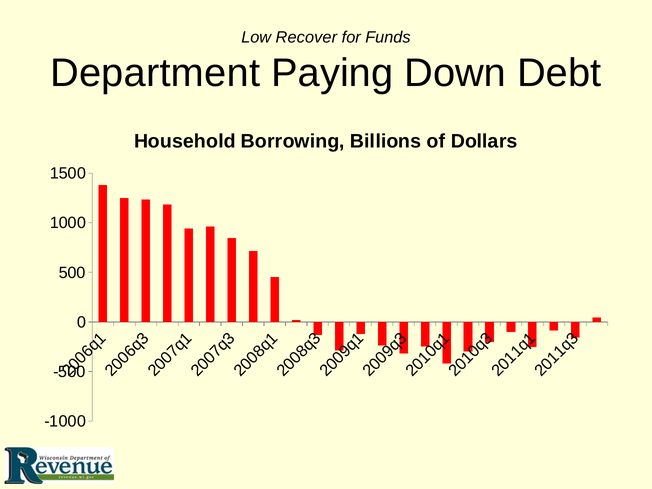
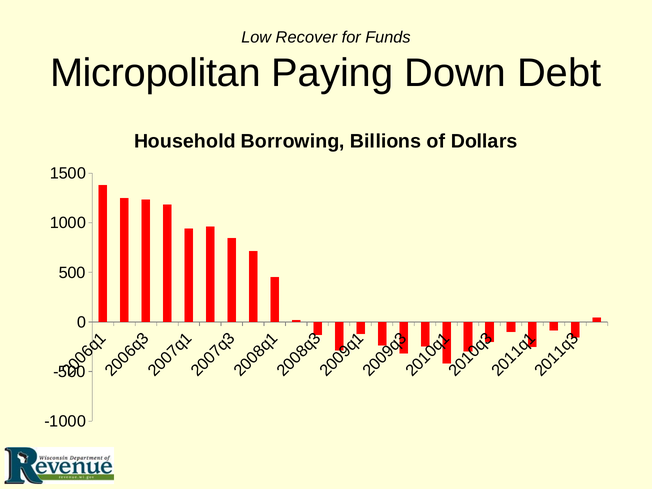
Department: Department -> Micropolitan
